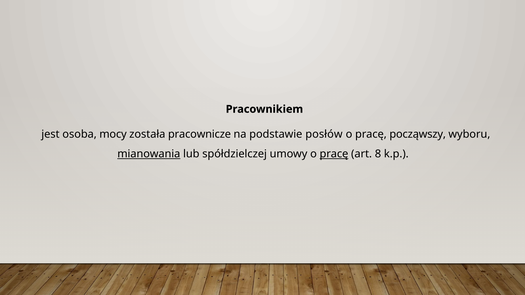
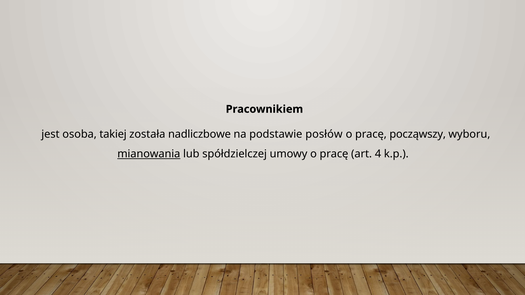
mocy: mocy -> takiej
pracownicze: pracownicze -> nadliczbowe
pracę at (334, 154) underline: present -> none
8: 8 -> 4
